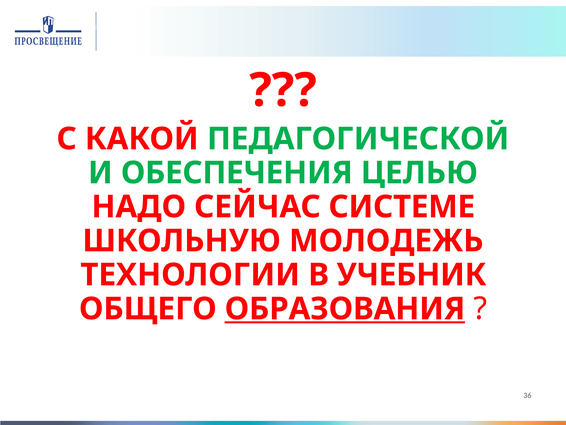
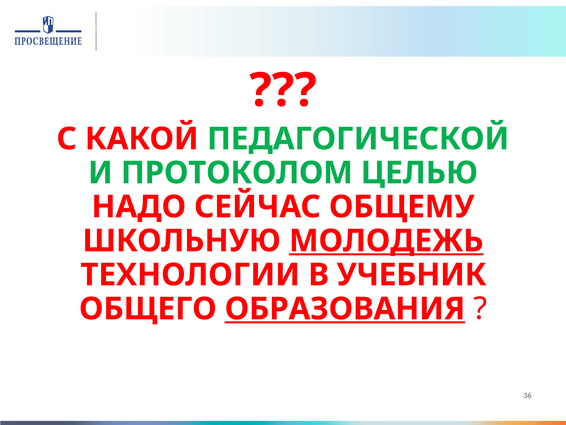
ОБЕСПЕЧЕНИЯ: ОБЕСПЕЧЕНИЯ -> ПРОТОКОЛОМ
СИСТЕМЕ: СИСТЕМЕ -> ОБЩЕМУ
МОЛОДЕЖЬ underline: none -> present
